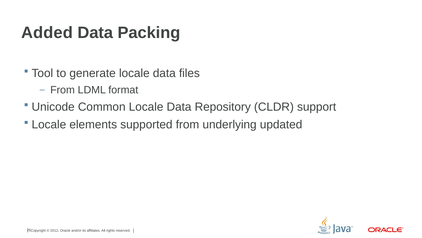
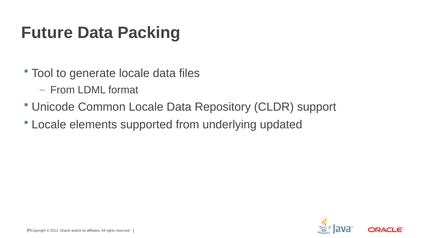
Added: Added -> Future
